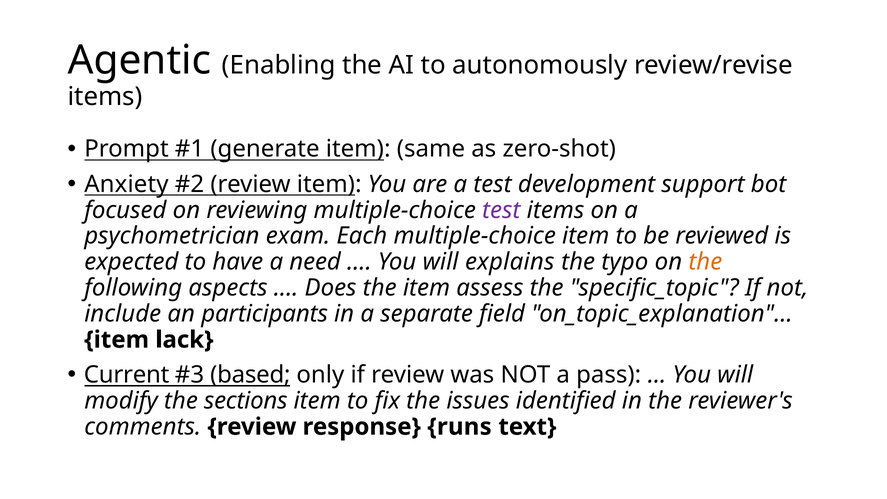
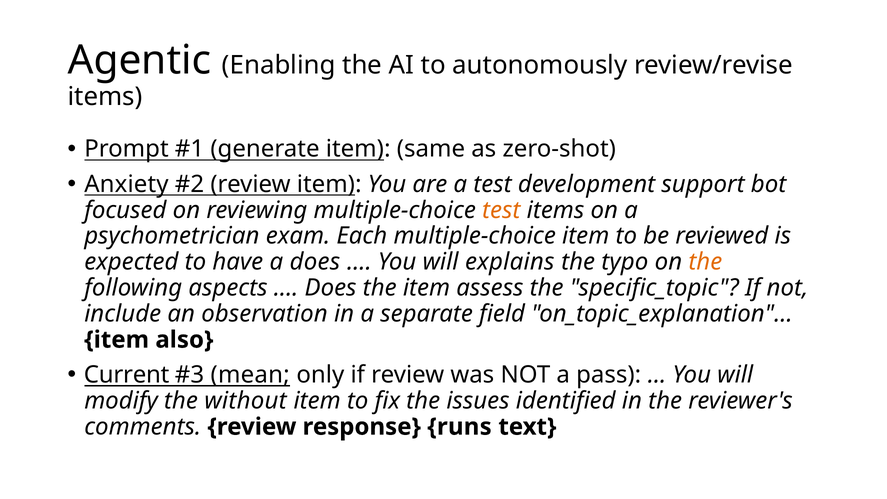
test at (501, 210) colour: purple -> orange
a need: need -> does
participants: participants -> observation
lack: lack -> also
based: based -> mean
sections: sections -> without
